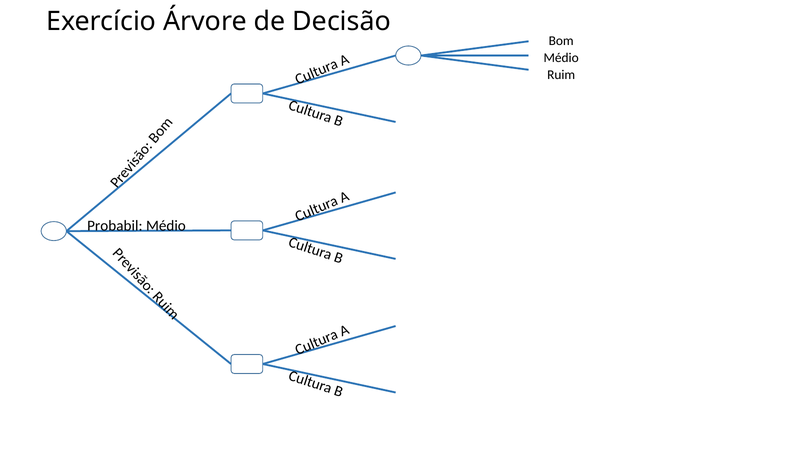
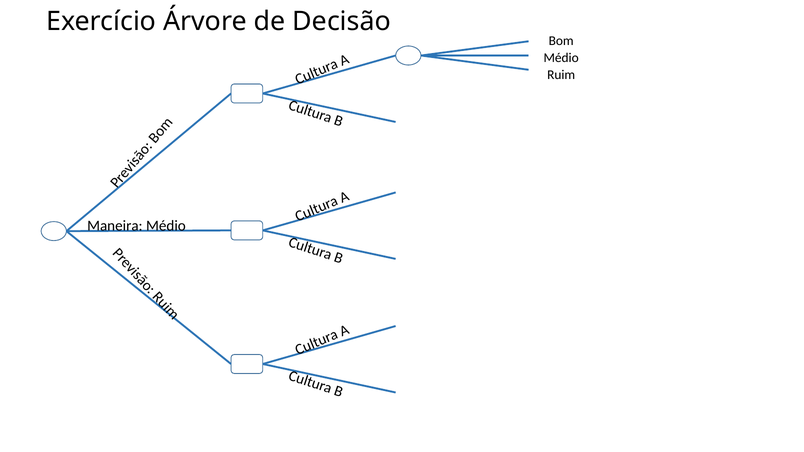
Probabil: Probabil -> Maneira
